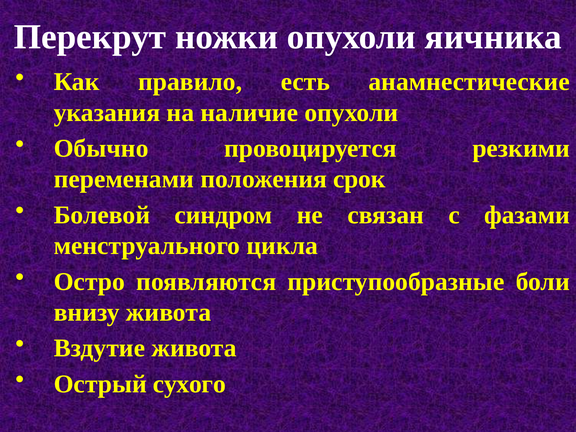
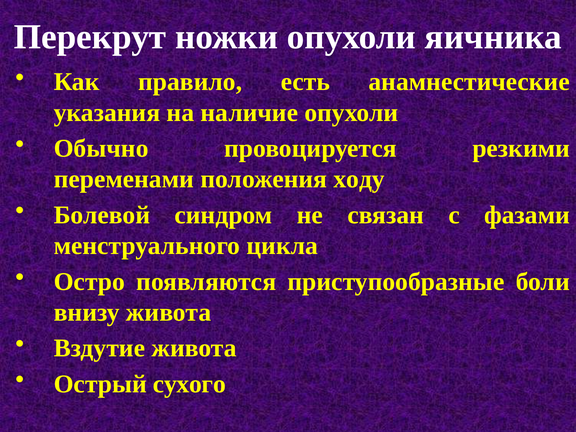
срок: срок -> ходу
